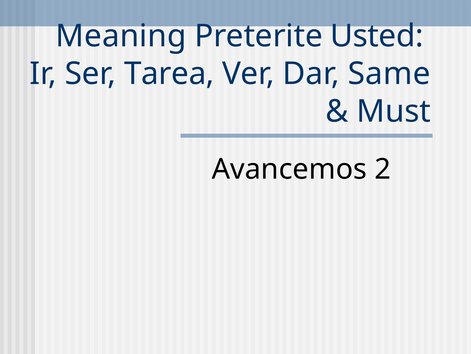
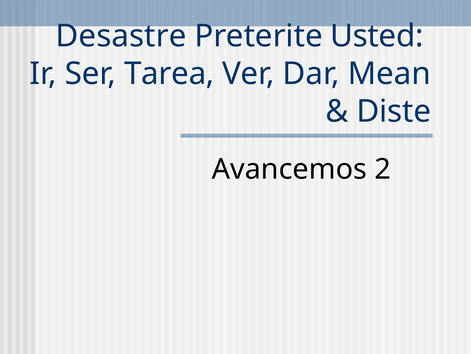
Meaning: Meaning -> Desastre
Same: Same -> Mean
Must: Must -> Diste
